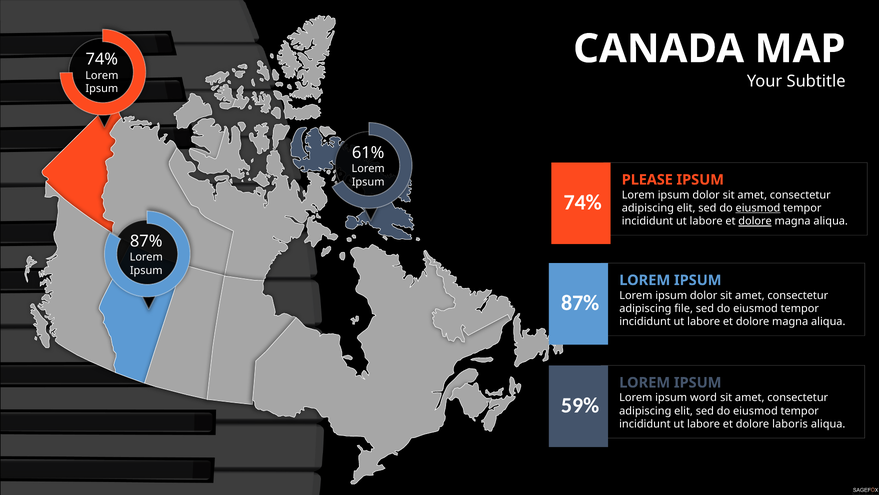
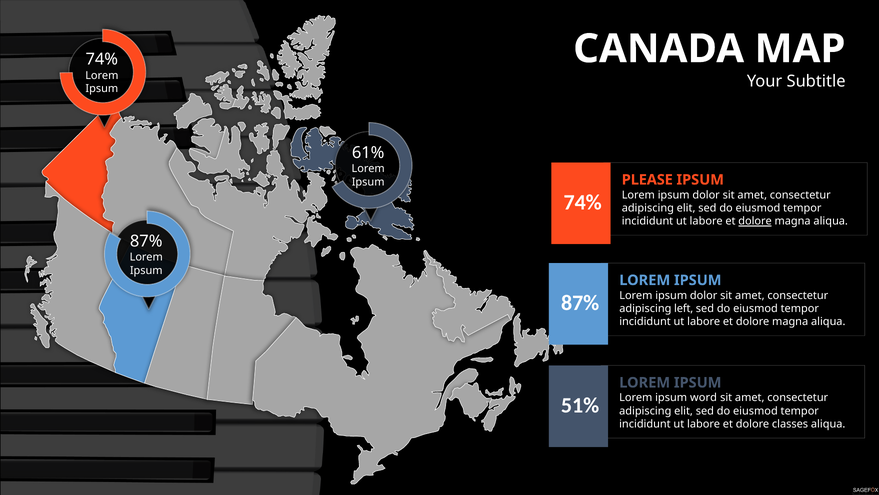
eiusmod at (758, 208) underline: present -> none
file: file -> left
59%: 59% -> 51%
laboris: laboris -> classes
